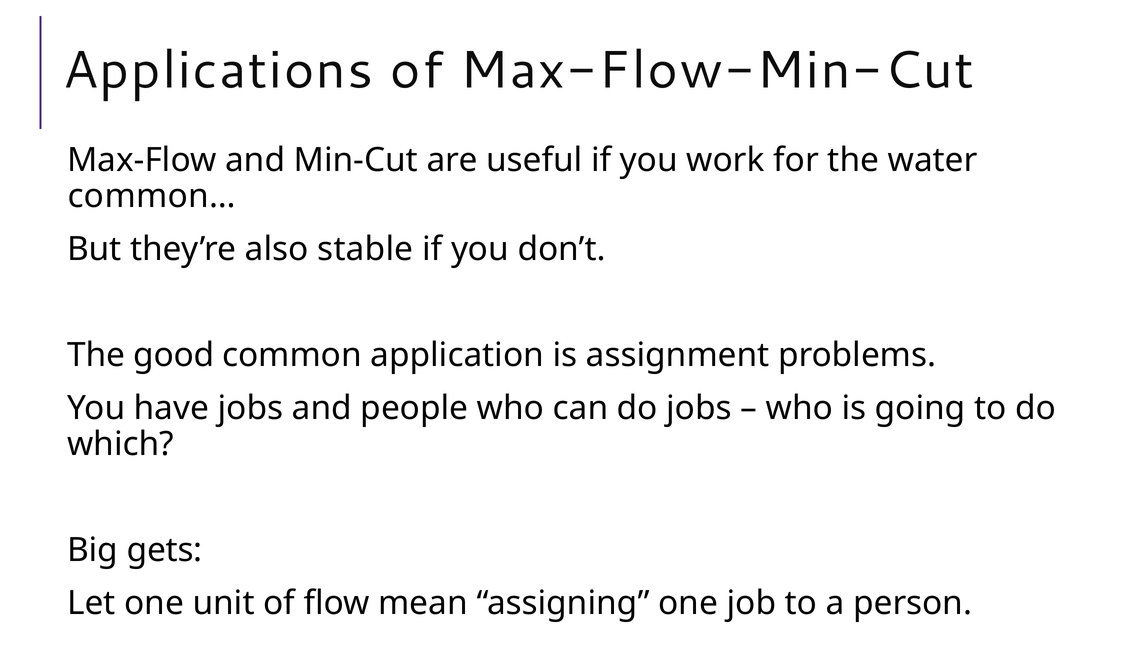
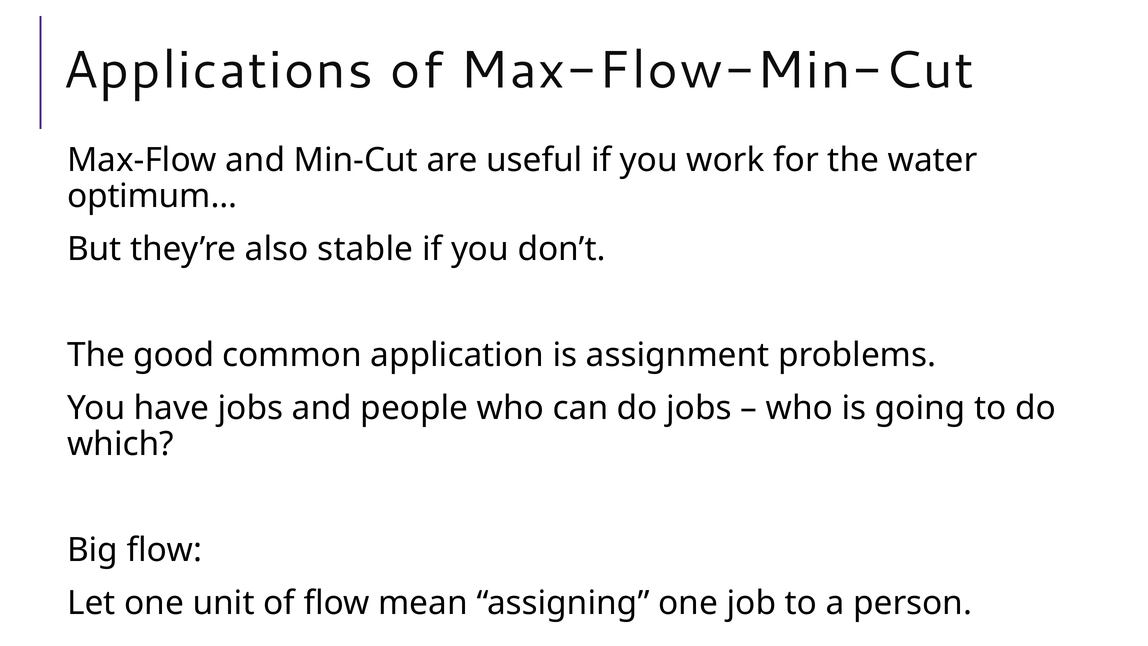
common…: common… -> optimum…
Big gets: gets -> flow
